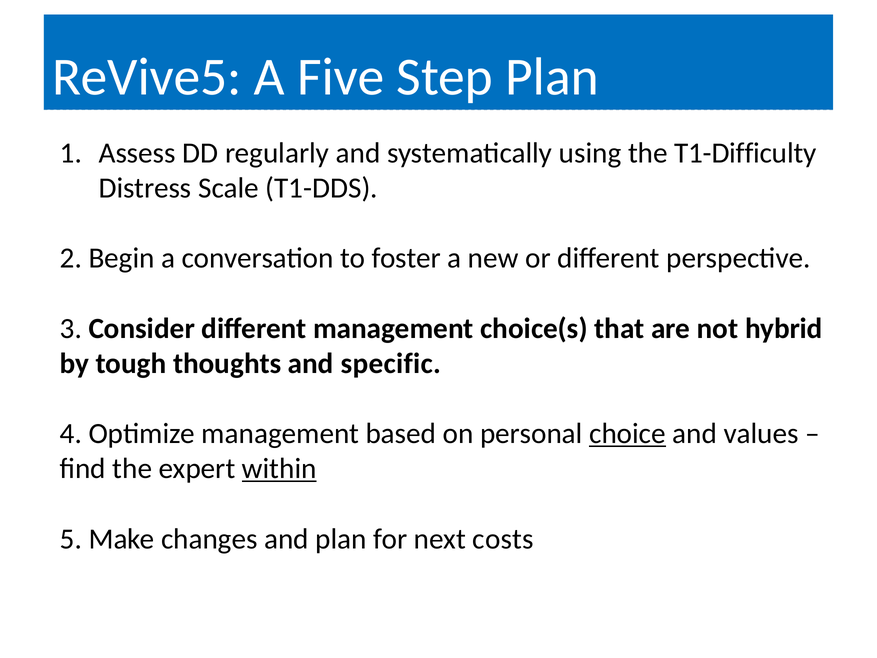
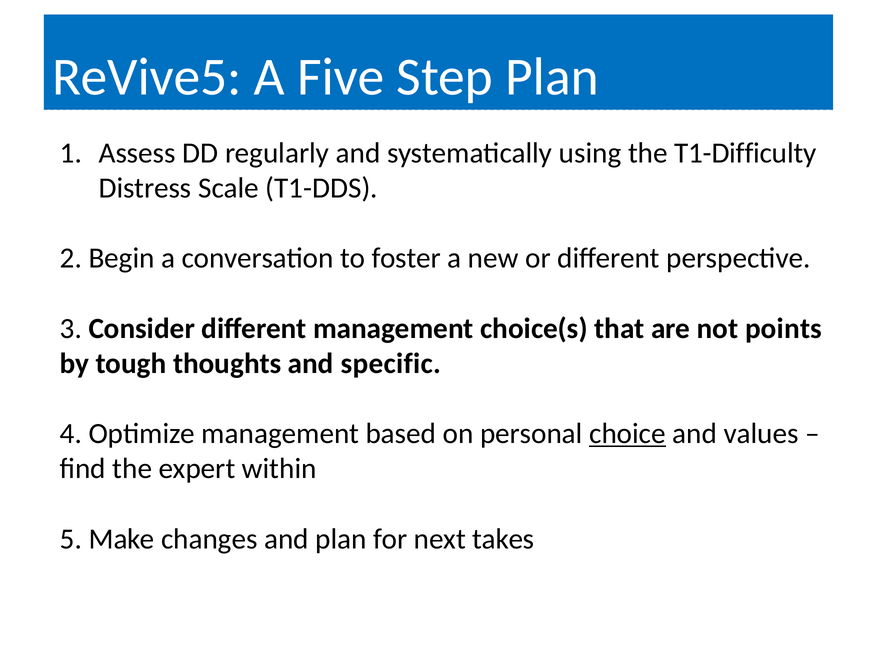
hybrid: hybrid -> points
within underline: present -> none
costs: costs -> takes
